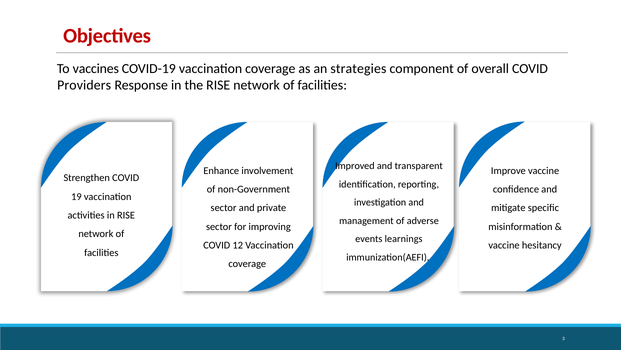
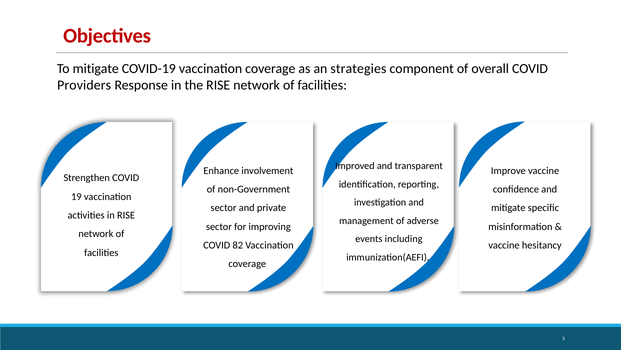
To vaccines: vaccines -> mitigate
learnings: learnings -> including
12: 12 -> 82
